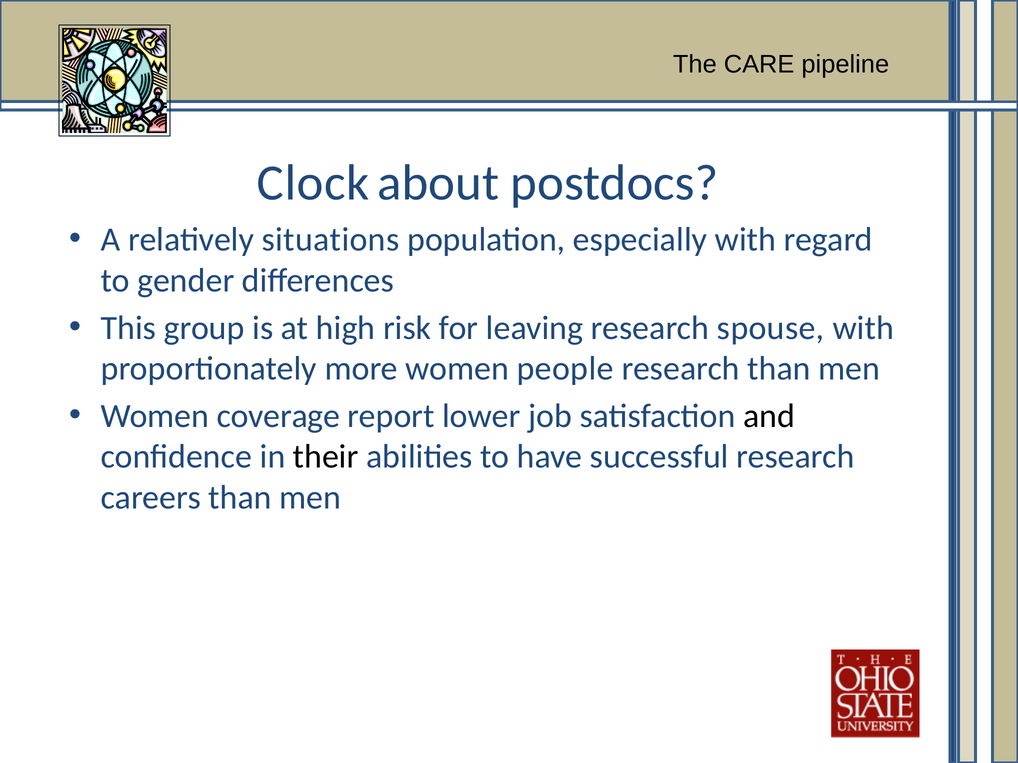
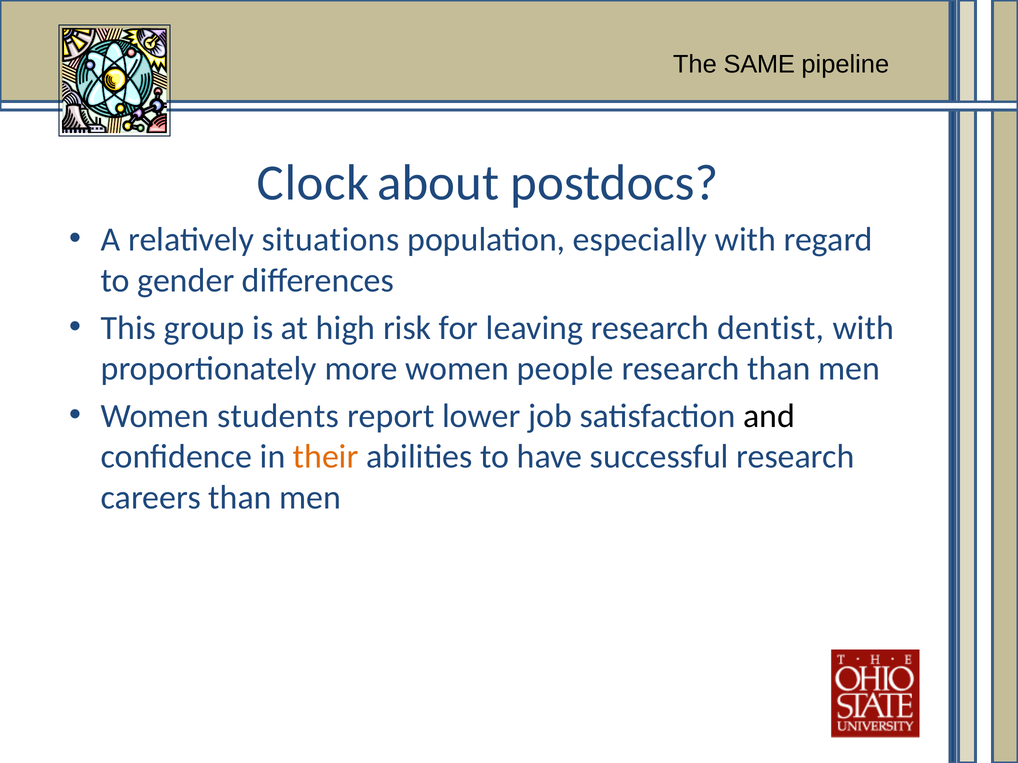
CARE: CARE -> SAME
spouse: spouse -> dentist
coverage: coverage -> students
their colour: black -> orange
